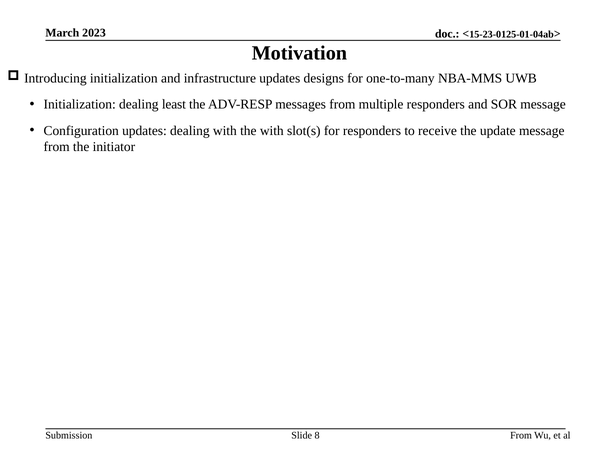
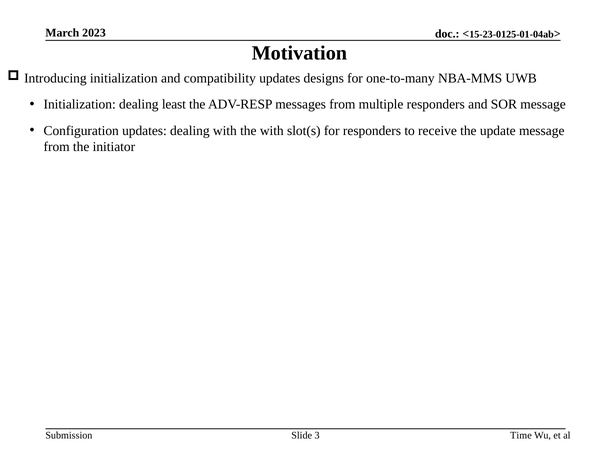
infrastructure: infrastructure -> compatibility
8: 8 -> 3
From at (521, 436): From -> Time
